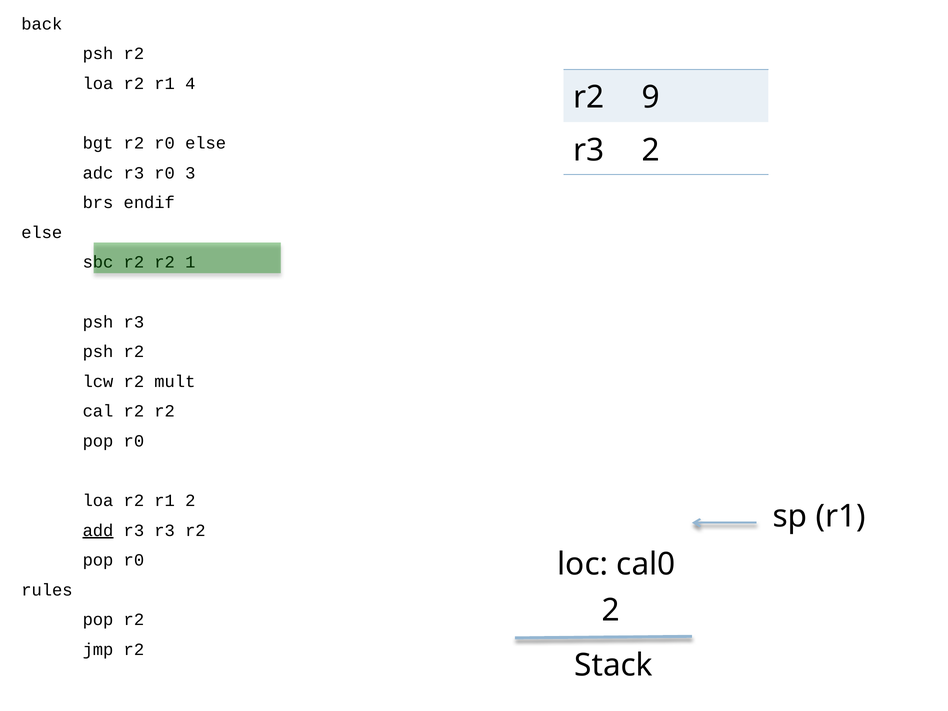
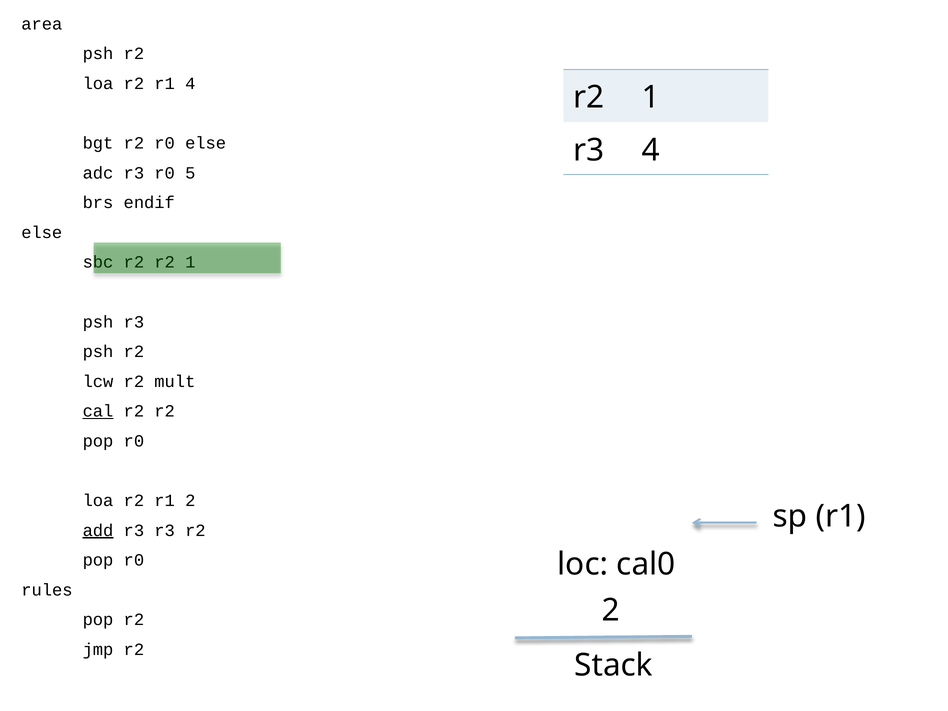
back: back -> area
9 at (651, 97): 9 -> 1
r3 2: 2 -> 4
3: 3 -> 5
cal underline: none -> present
